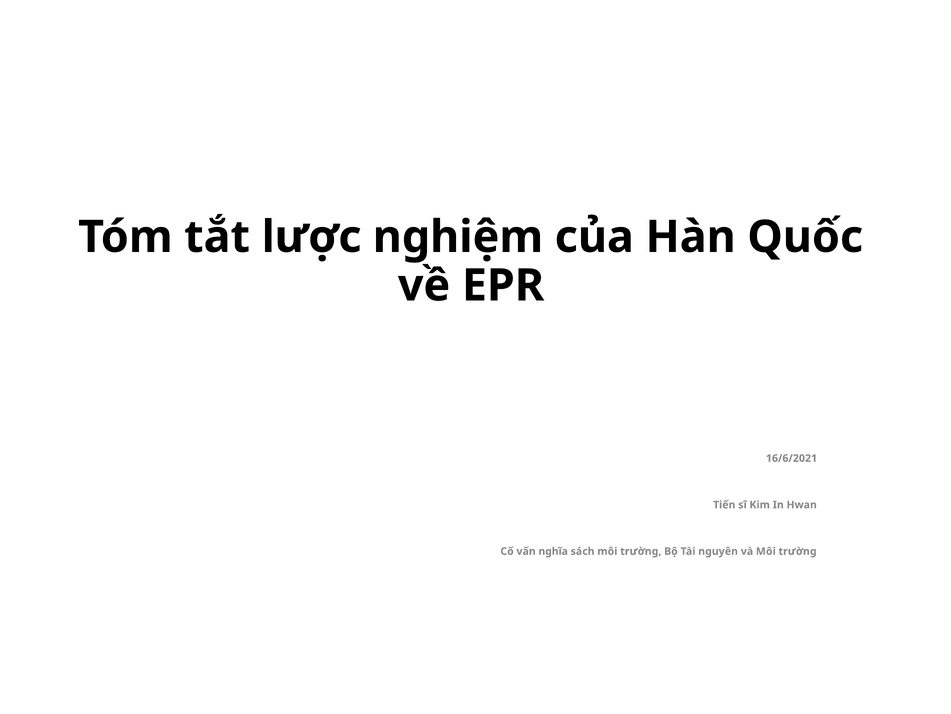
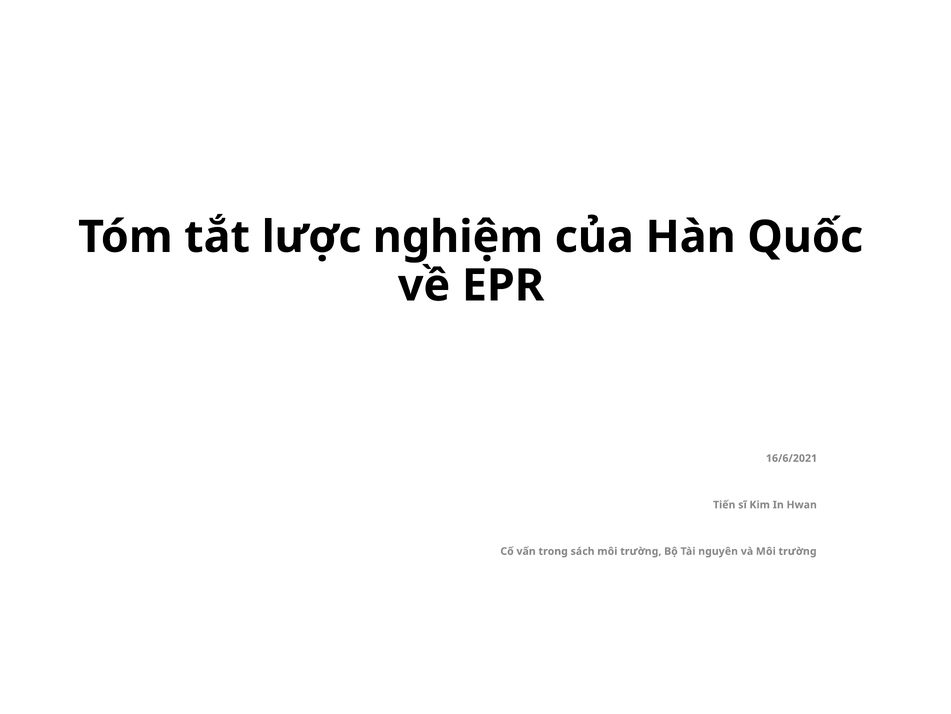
nghĩa: nghĩa -> trong
